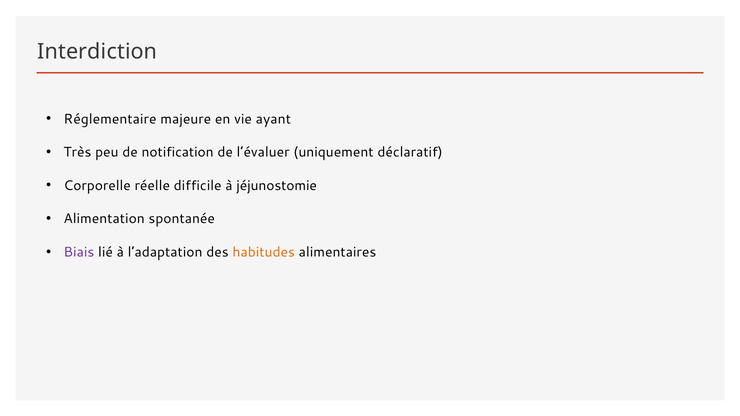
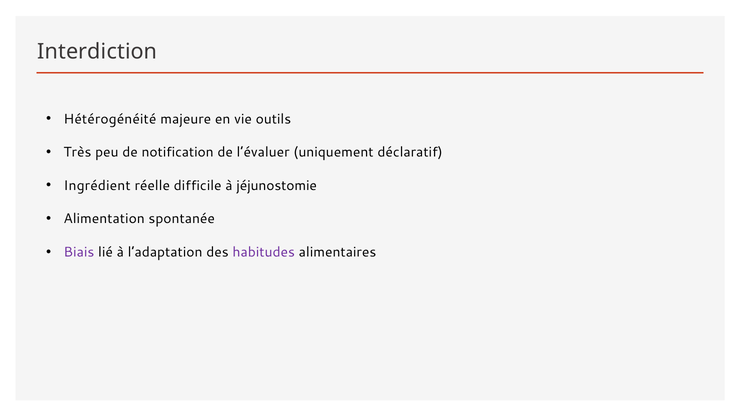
Réglementaire: Réglementaire -> Hétérogénéité
ayant: ayant -> outils
Corporelle: Corporelle -> Ingrédient
habitudes colour: orange -> purple
